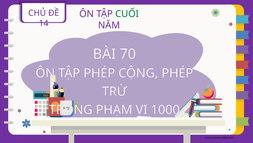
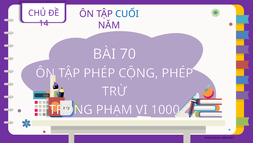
CUỐI colour: green -> blue
